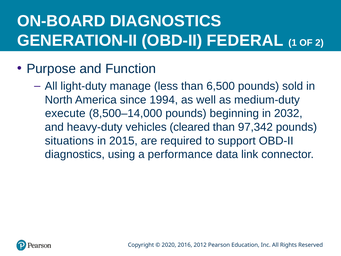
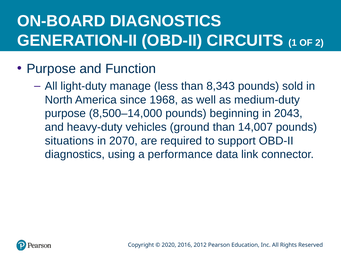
FEDERAL: FEDERAL -> CIRCUITS
6,500: 6,500 -> 8,343
1994: 1994 -> 1968
execute at (65, 113): execute -> purpose
2032: 2032 -> 2043
cleared: cleared -> ground
97,342: 97,342 -> 14,007
2015: 2015 -> 2070
